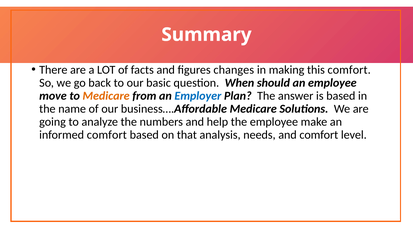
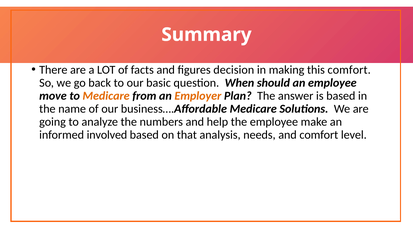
changes: changes -> decision
Employer colour: blue -> orange
informed comfort: comfort -> involved
